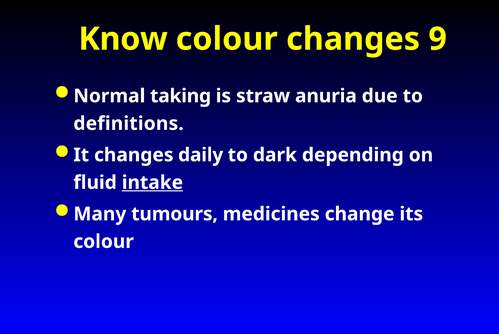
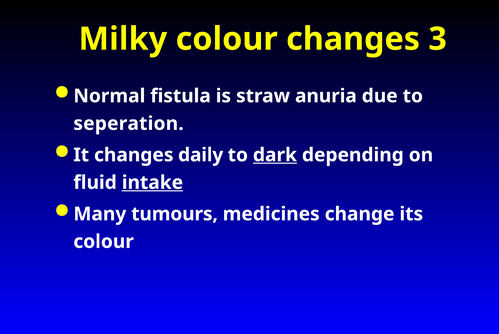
Know: Know -> Milky
9: 9 -> 3
taking: taking -> fistula
definitions: definitions -> seperation
dark underline: none -> present
